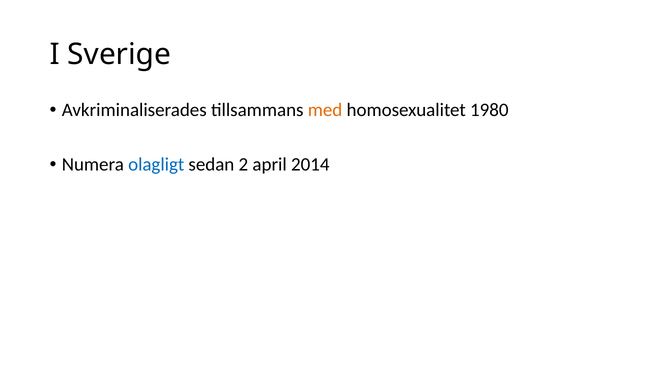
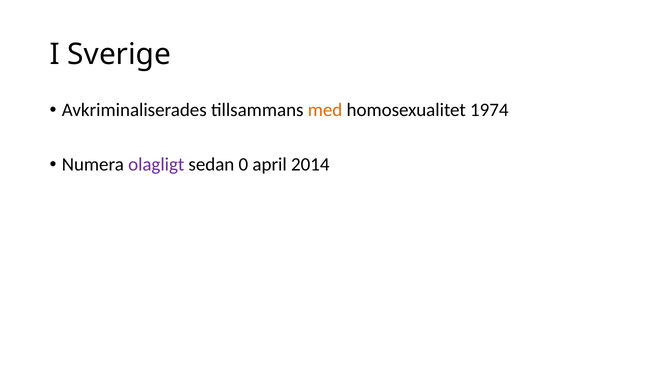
1980: 1980 -> 1974
olagligt colour: blue -> purple
2: 2 -> 0
